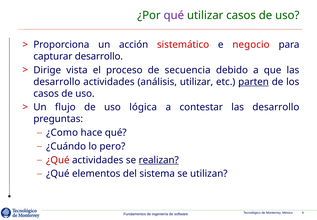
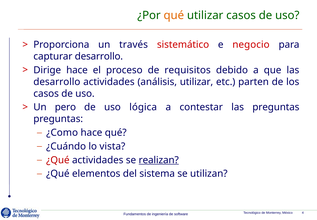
qué at (174, 15) colour: purple -> orange
acción: acción -> través
Dirige vista: vista -> hace
secuencia: secuencia -> requisitos
parten underline: present -> none
flujo: flujo -> pero
contestar las desarrollo: desarrollo -> preguntas
pero: pero -> vista
